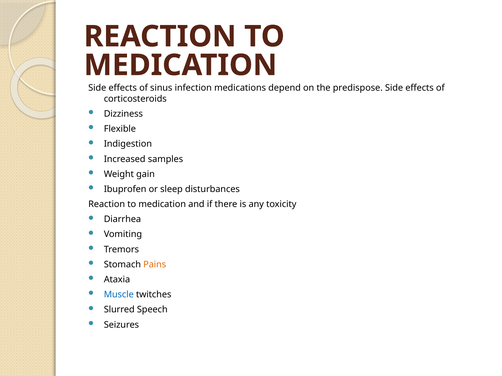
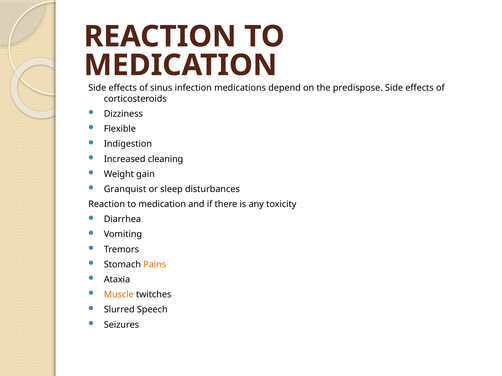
samples: samples -> cleaning
Ibuprofen: Ibuprofen -> Granquist
Muscle colour: blue -> orange
